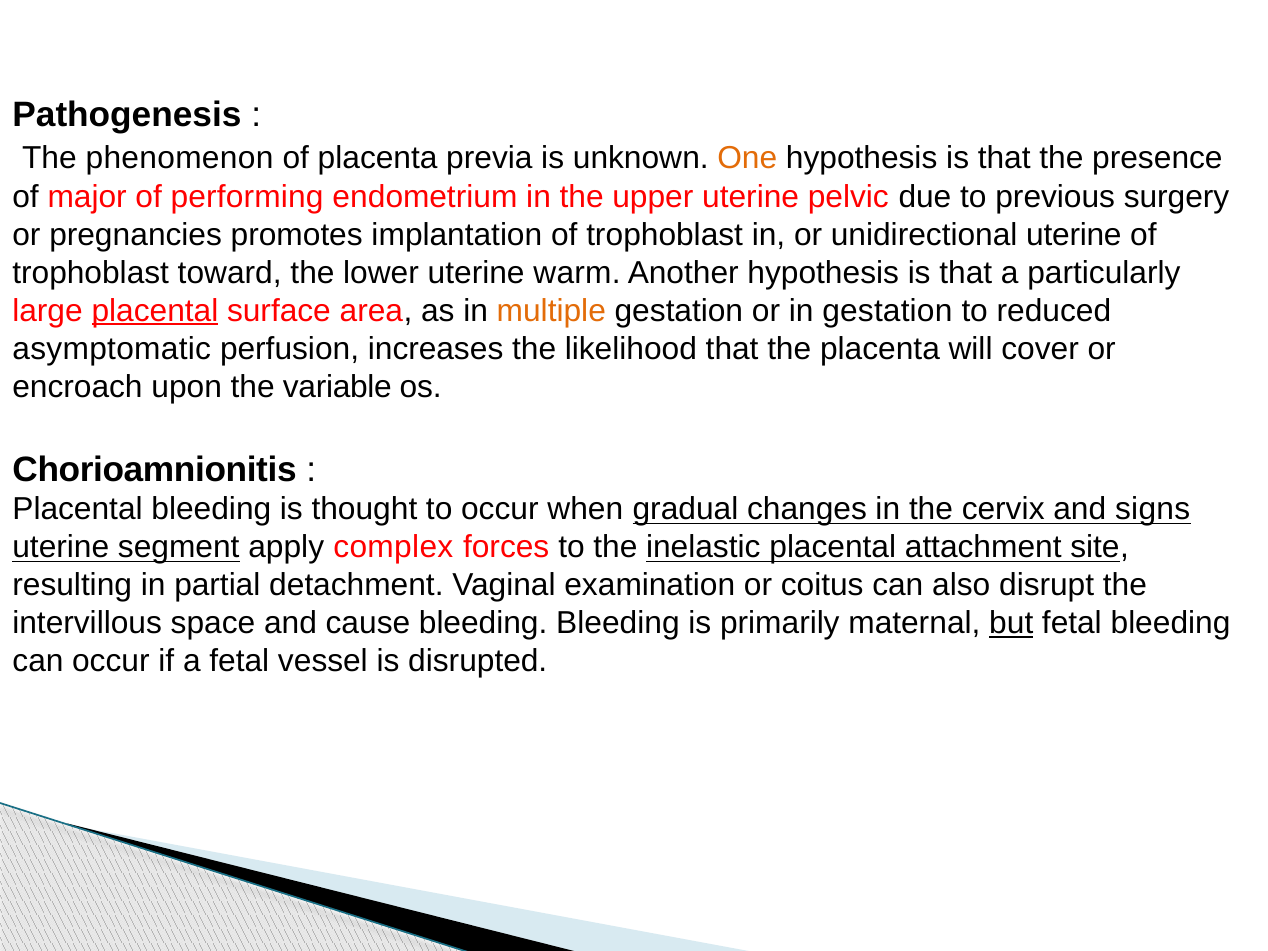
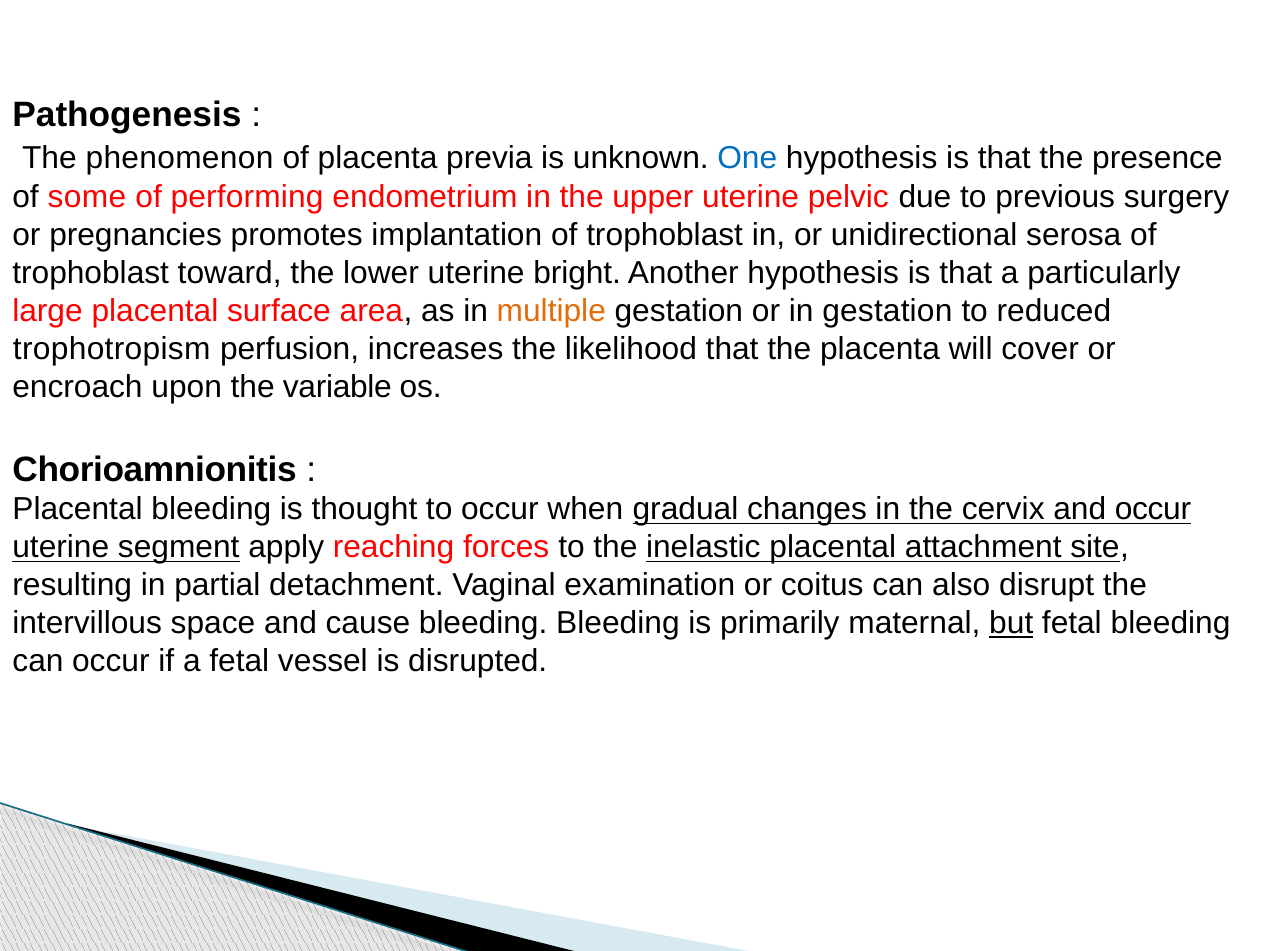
One colour: orange -> blue
major: major -> some
unidirectional uterine: uterine -> serosa
warm: warm -> bright
placental at (155, 311) underline: present -> none
asymptomatic: asymptomatic -> trophotropism
and signs: signs -> occur
complex: complex -> reaching
